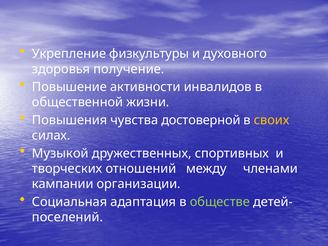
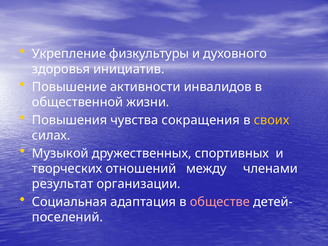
получение: получение -> инициатив
достоверной: достоверной -> сокращения
кампании: кампании -> результат
обществе colour: light green -> pink
